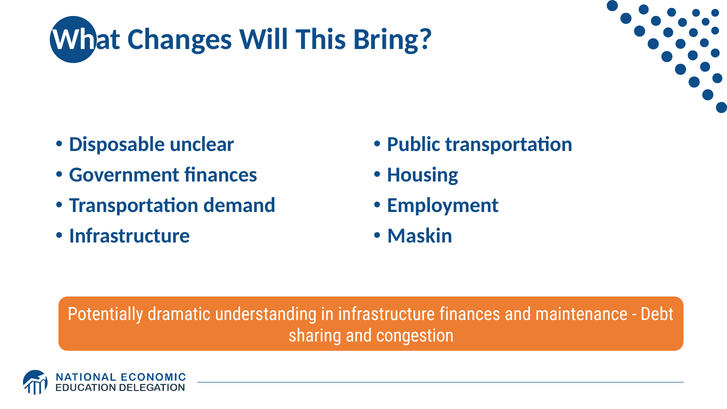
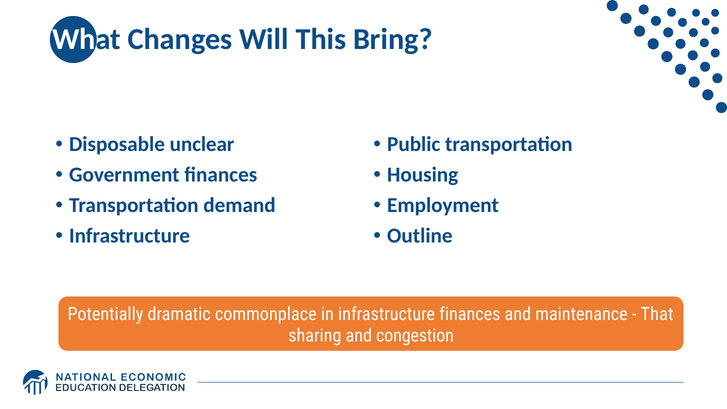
Maskin: Maskin -> Outline
understanding: understanding -> commonplace
Debt: Debt -> That
